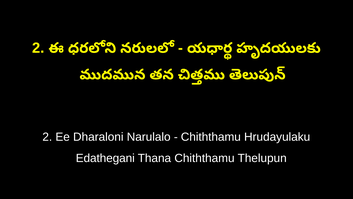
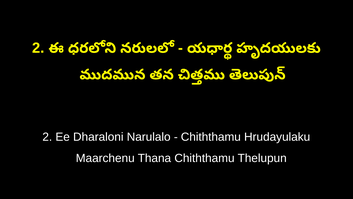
Edathegani: Edathegani -> Maarchenu
